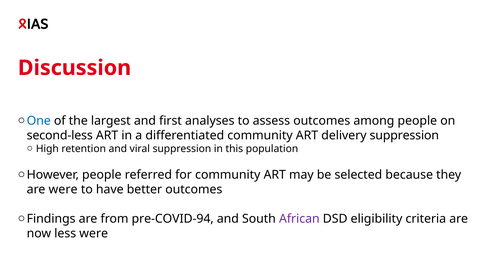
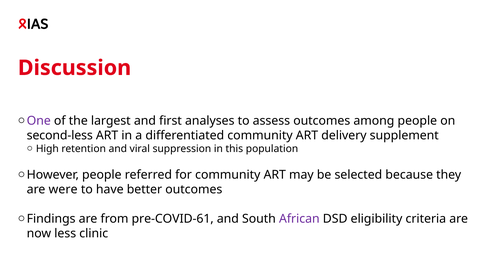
One colour: blue -> purple
delivery suppression: suppression -> supplement
pre-COVID-94: pre-COVID-94 -> pre-COVID-61
less were: were -> clinic
